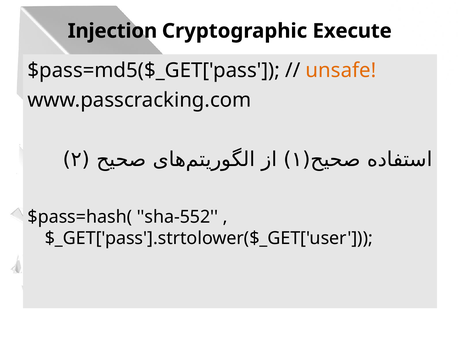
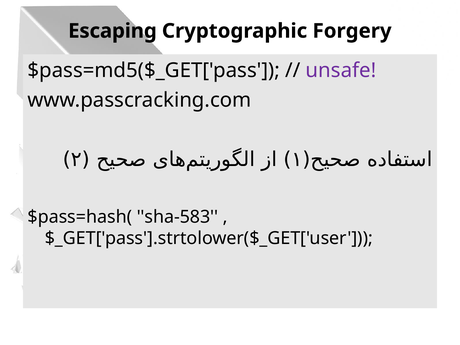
Injection: Injection -> Escaping
Execute: Execute -> Forgery
unsafe colour: orange -> purple
sha-552: sha-552 -> sha-583
